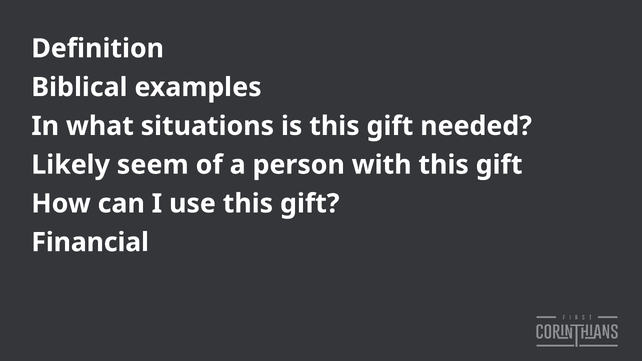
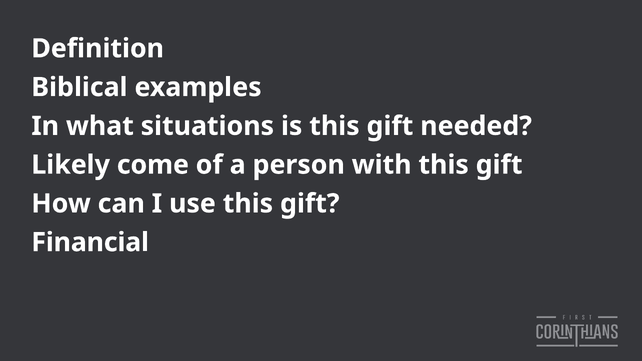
seem: seem -> come
